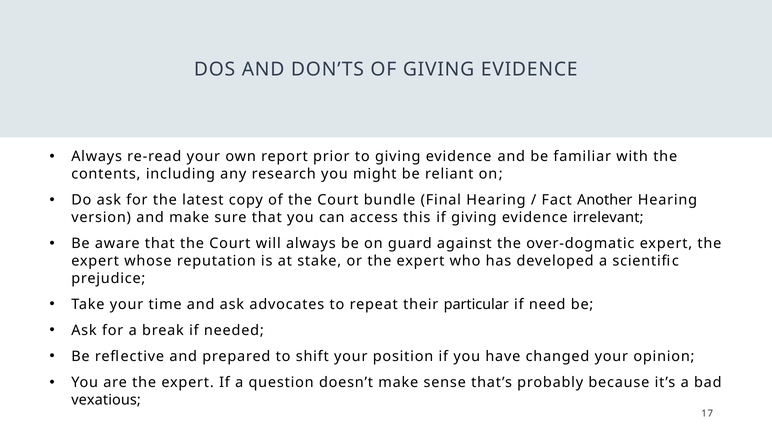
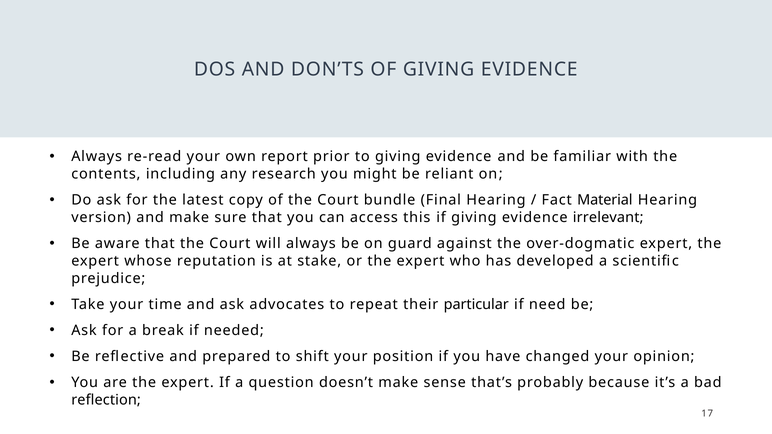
Another: Another -> Material
vexatious: vexatious -> reflection
